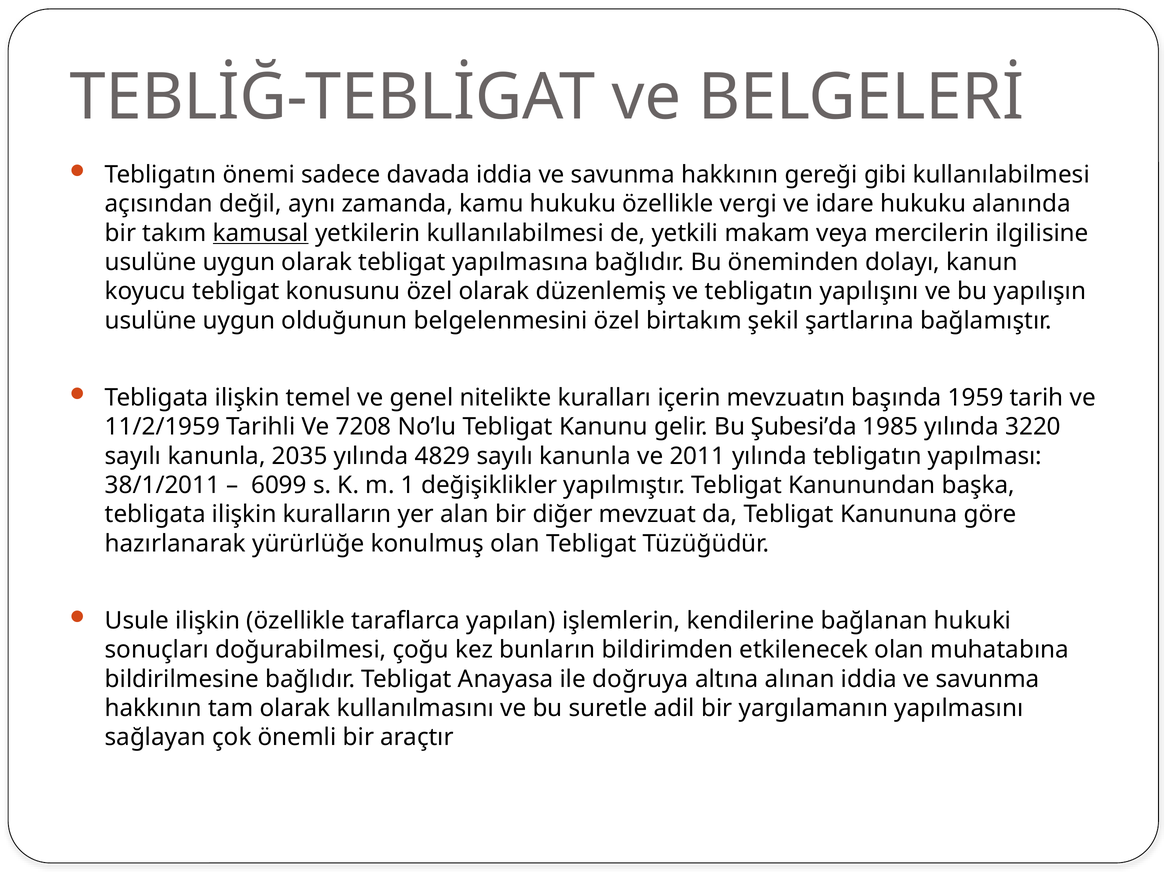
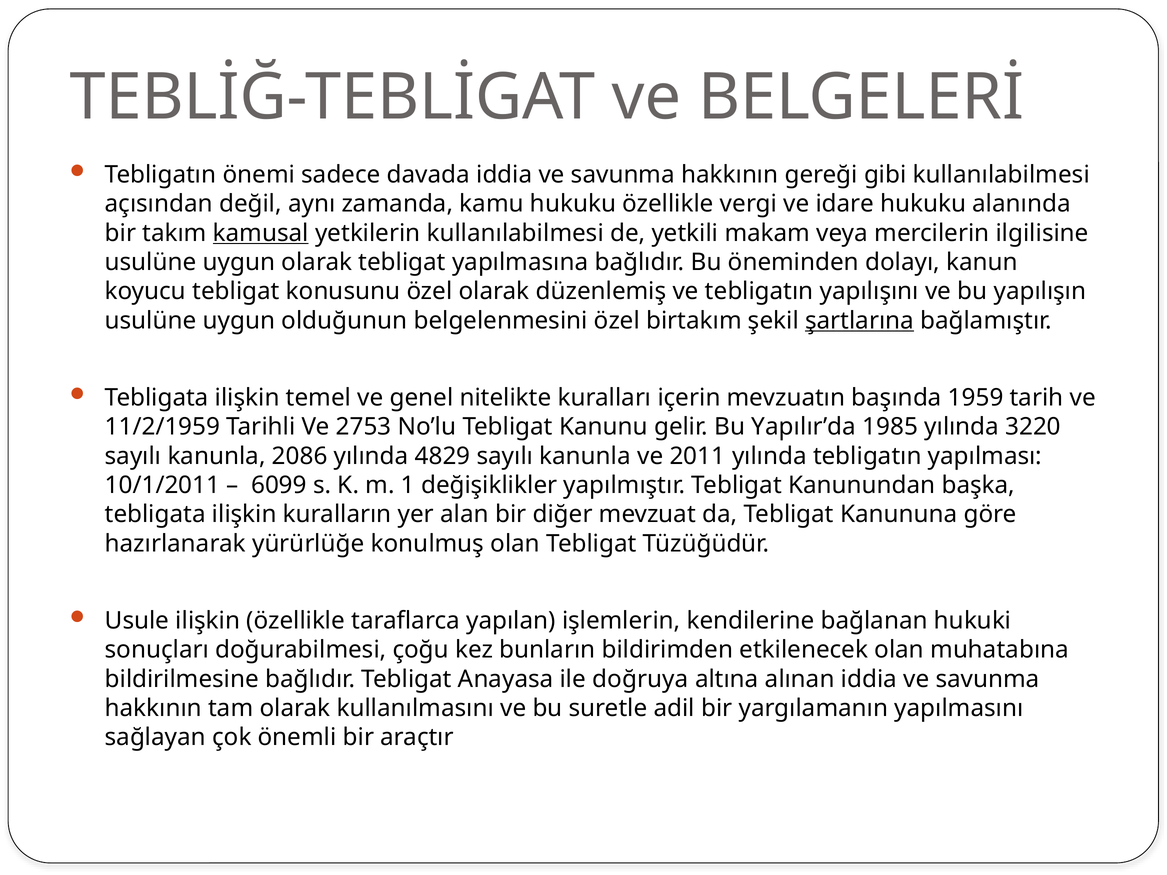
şartlarına underline: none -> present
7208: 7208 -> 2753
Şubesi’da: Şubesi’da -> Yapılır’da
2035: 2035 -> 2086
38/1/2011: 38/1/2011 -> 10/1/2011
